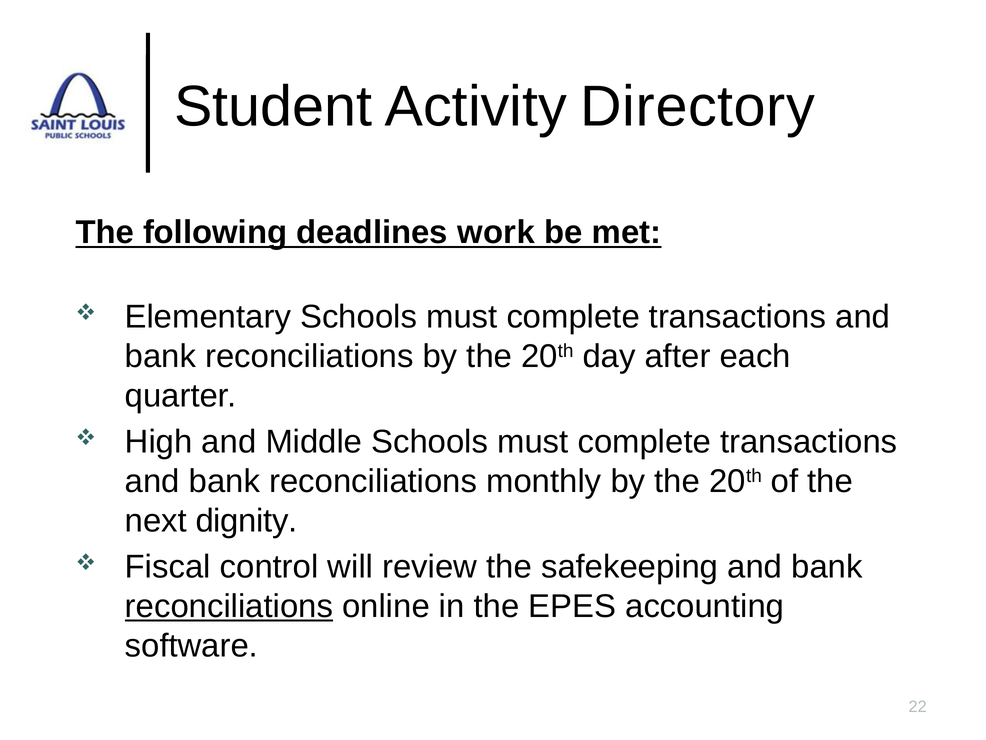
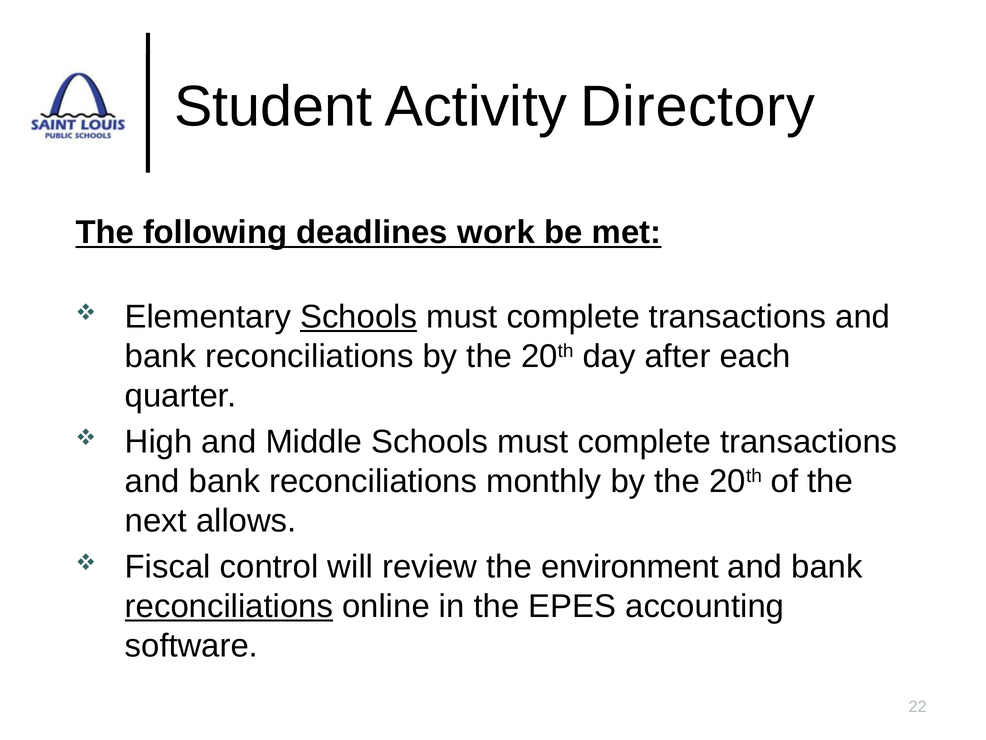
Schools at (359, 317) underline: none -> present
dignity: dignity -> allows
safekeeping: safekeeping -> environment
